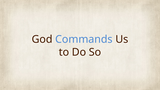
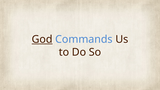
God underline: none -> present
